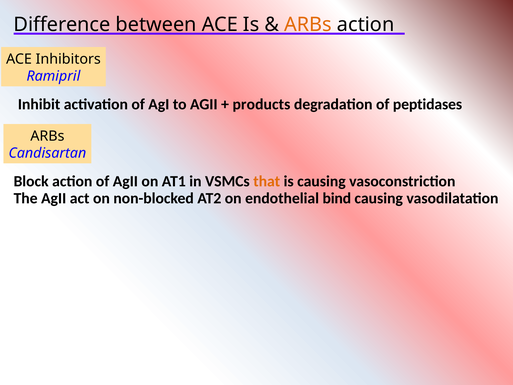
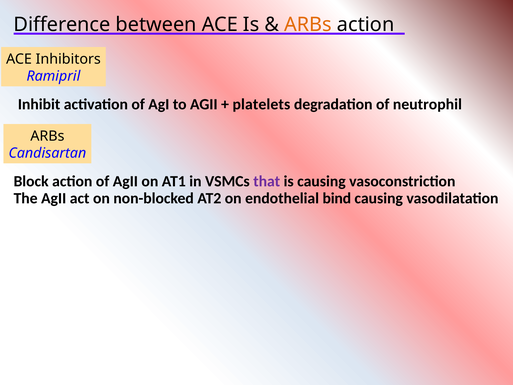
products: products -> platelets
peptidases: peptidases -> neutrophil
that colour: orange -> purple
